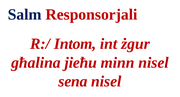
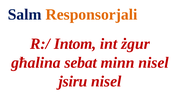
Responsorjali colour: red -> orange
jieħu: jieħu -> sebat
sena: sena -> jsiru
